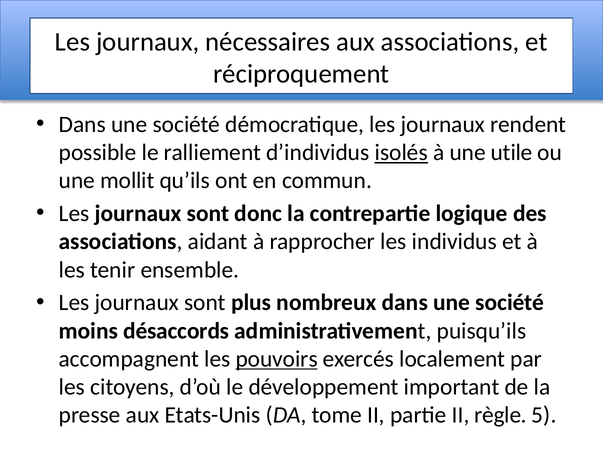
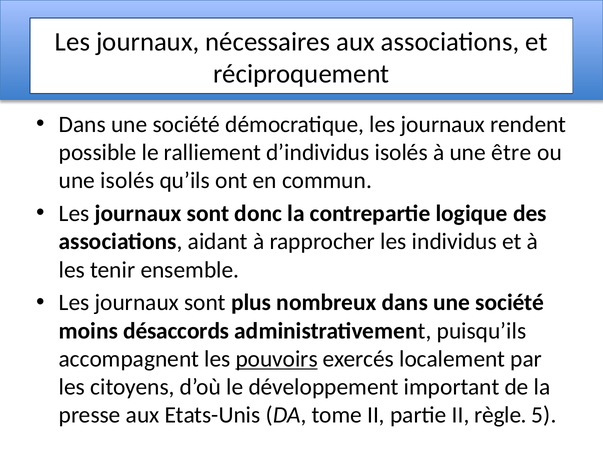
isolés at (401, 152) underline: present -> none
utile: utile -> être
une mollit: mollit -> isolés
